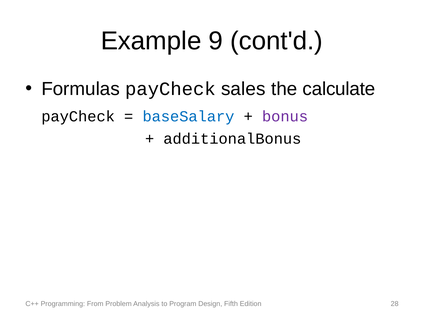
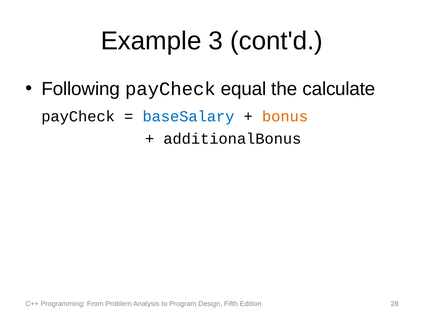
9: 9 -> 3
Formulas: Formulas -> Following
sales: sales -> equal
bonus colour: purple -> orange
